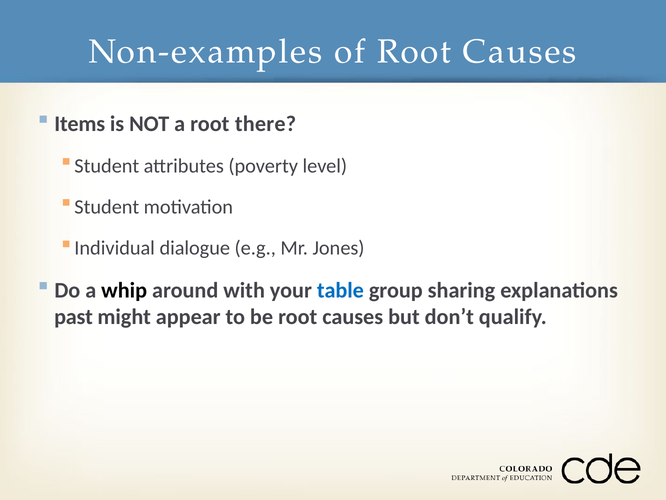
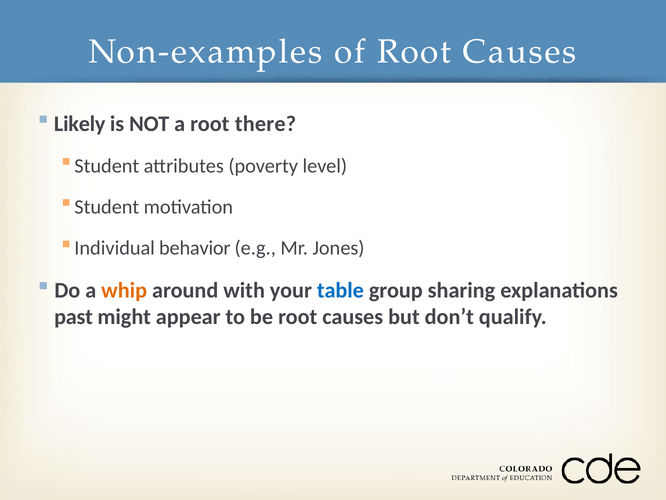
Items: Items -> Likely
dialogue: dialogue -> behavior
whip colour: black -> orange
